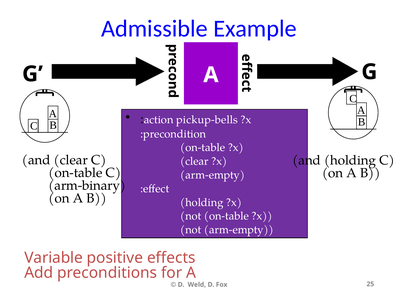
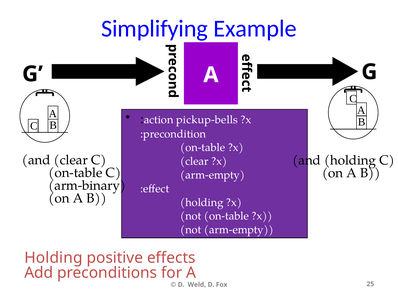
Admissible: Admissible -> Simplifying
Variable at (54, 258): Variable -> Holding
